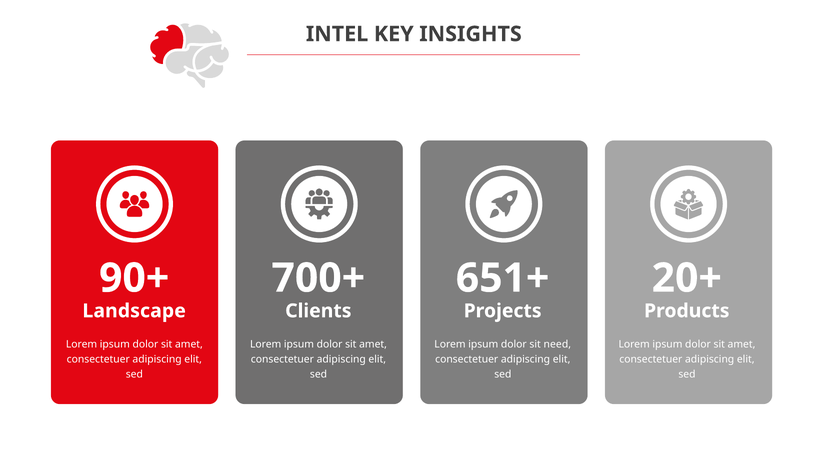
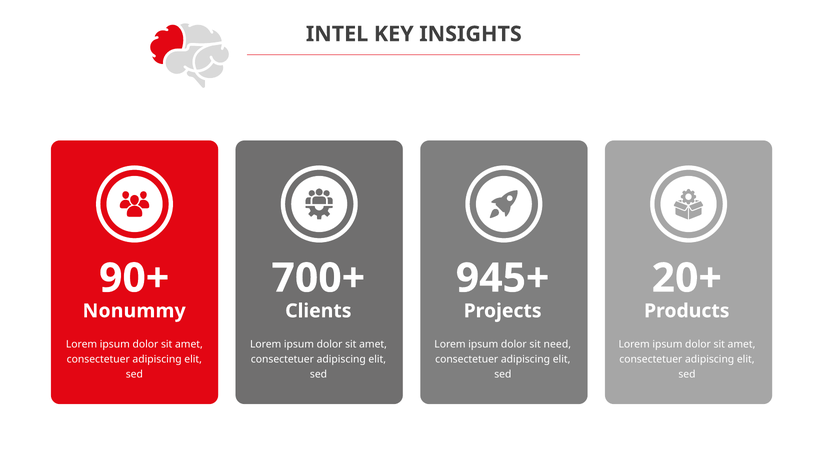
651+: 651+ -> 945+
Landscape: Landscape -> Nonummy
